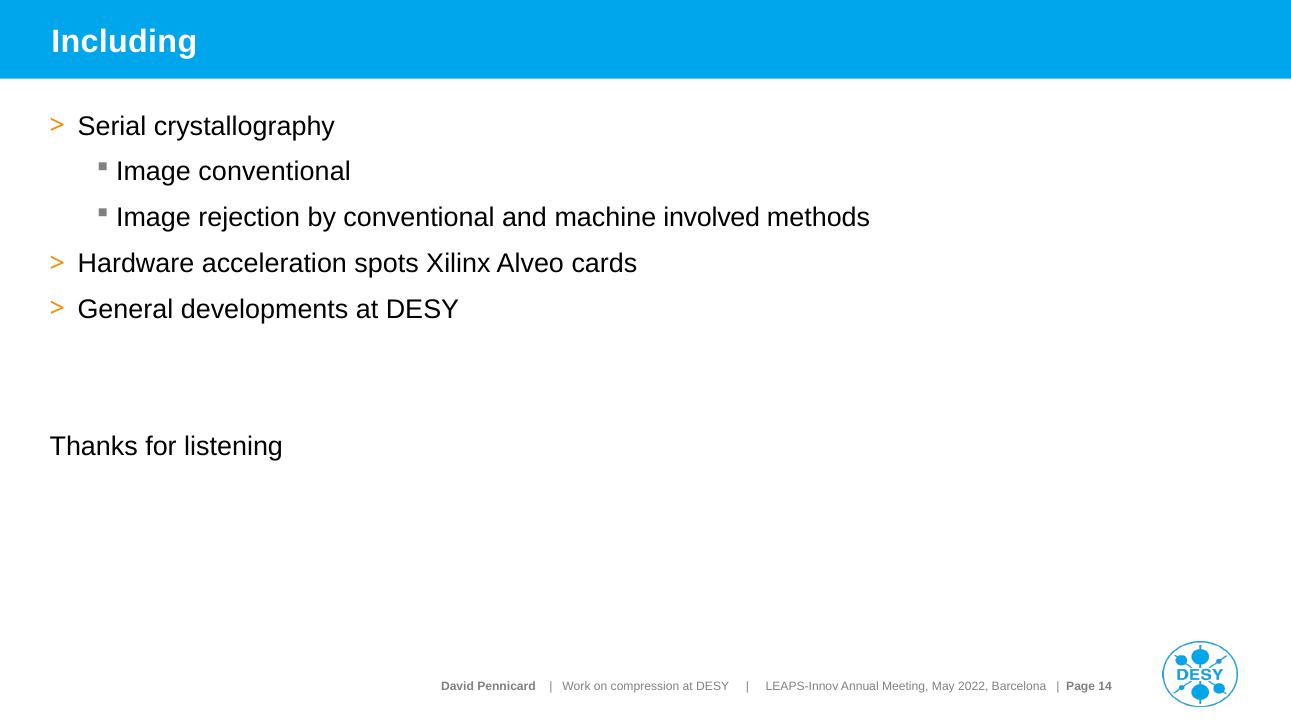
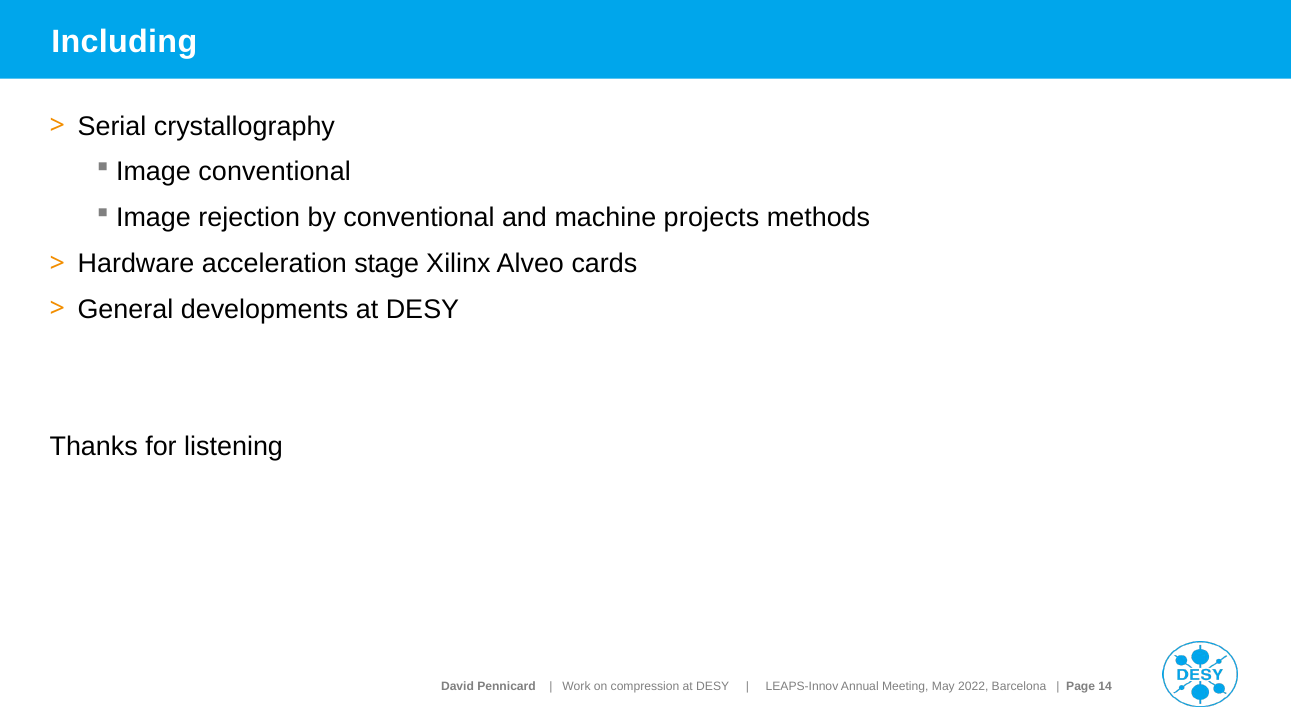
involved: involved -> projects
spots: spots -> stage
